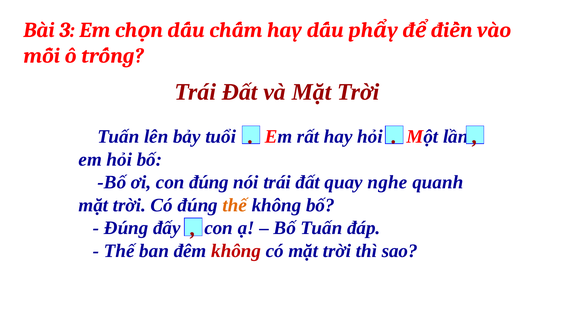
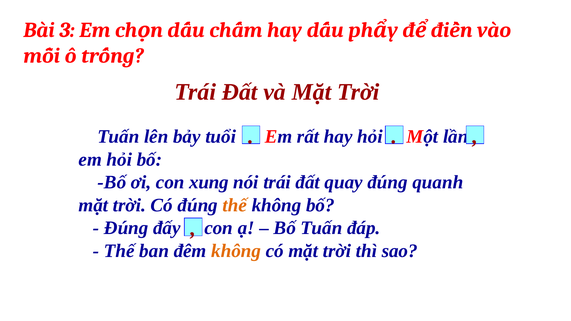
con đúng: đúng -> xung
quay nghe: nghe -> đúng
không at (236, 251) colour: red -> orange
